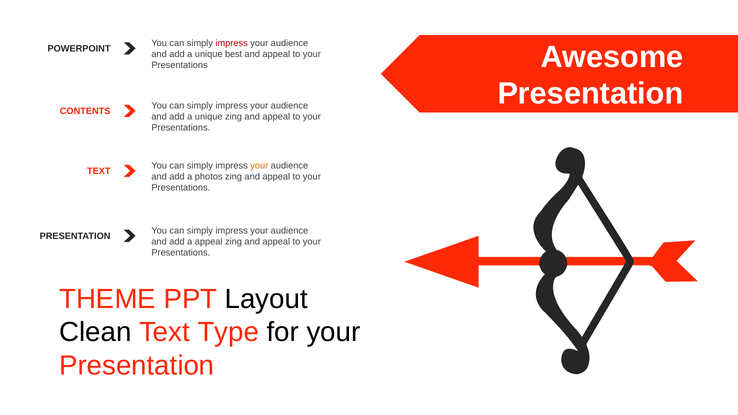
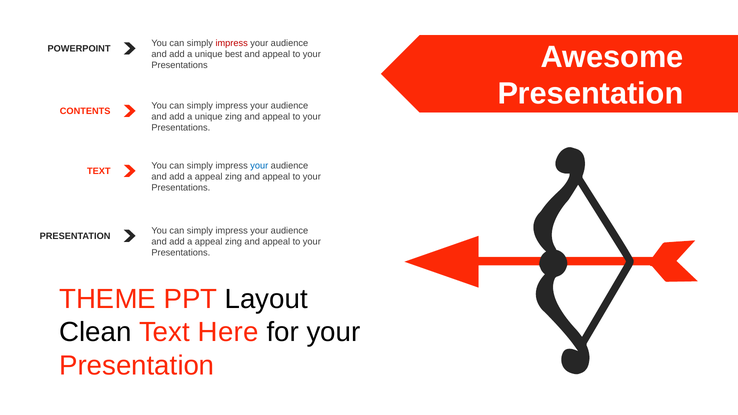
your at (259, 166) colour: orange -> blue
photos at (209, 177): photos -> appeal
Type: Type -> Here
